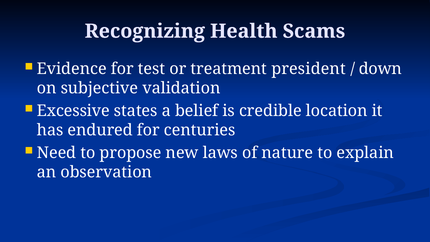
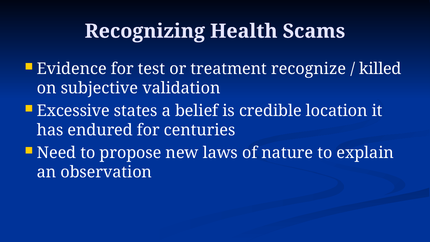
president: president -> recognize
down: down -> killed
